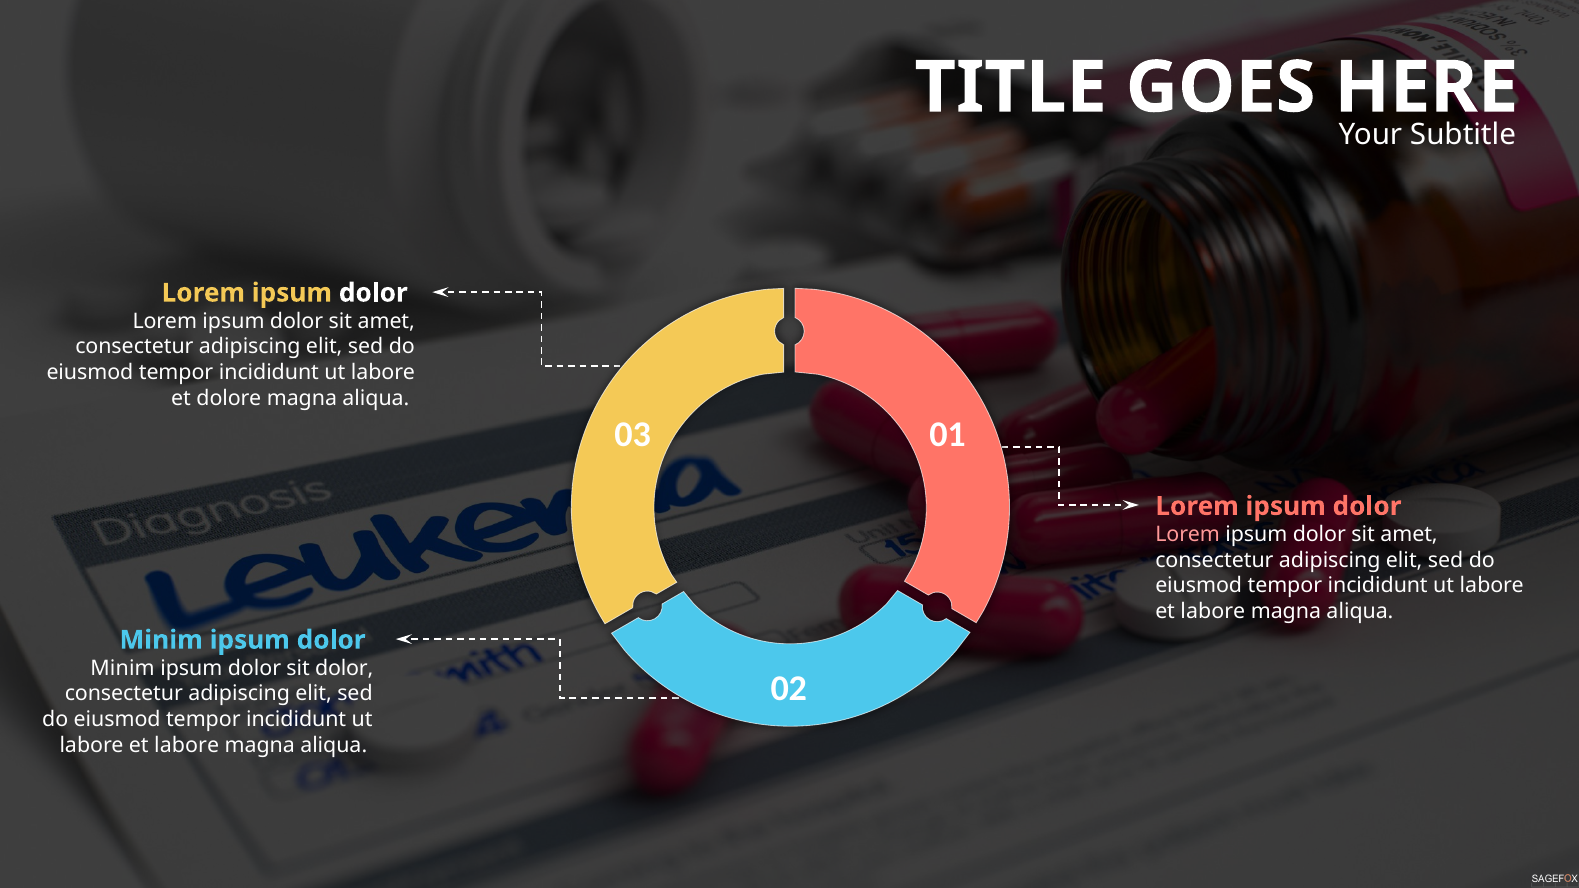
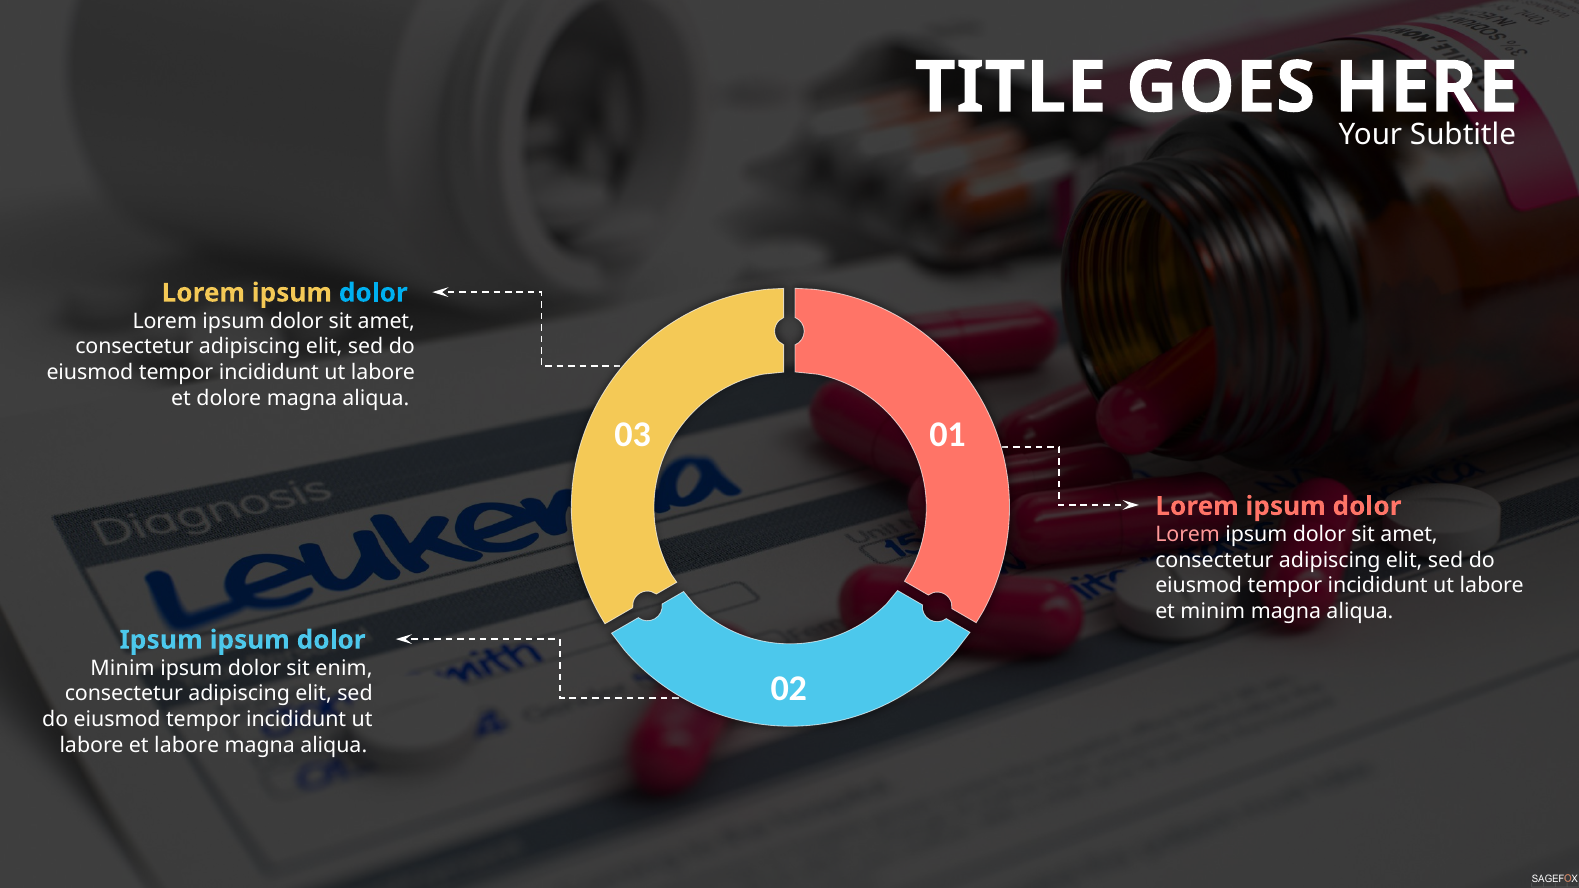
dolor at (373, 293) colour: white -> light blue
labore at (1213, 612): labore -> minim
Minim at (161, 640): Minim -> Ipsum
sit dolor: dolor -> enim
